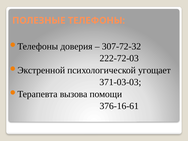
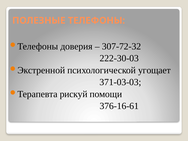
222-72-03: 222-72-03 -> 222-30-03
вызова: вызова -> рискуй
